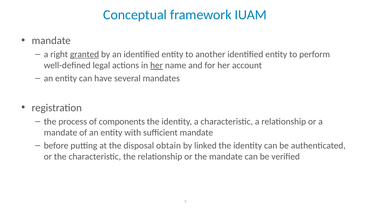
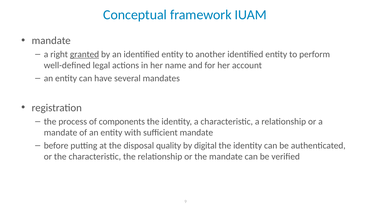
her at (157, 65) underline: present -> none
obtain: obtain -> quality
linked: linked -> digital
